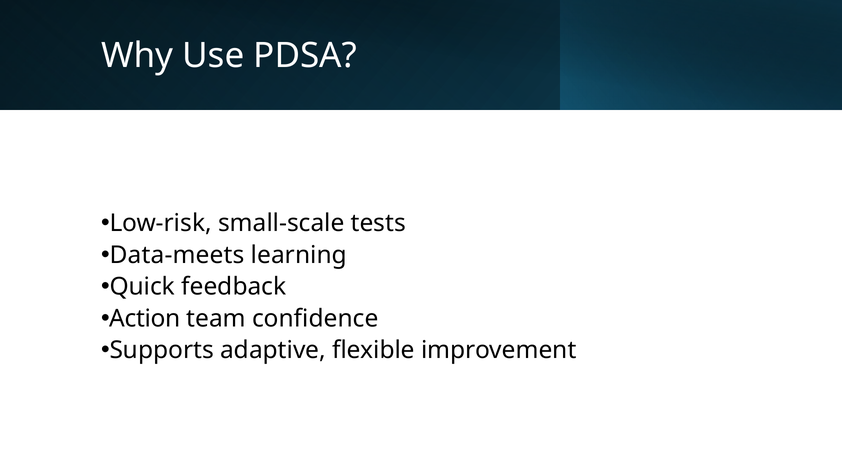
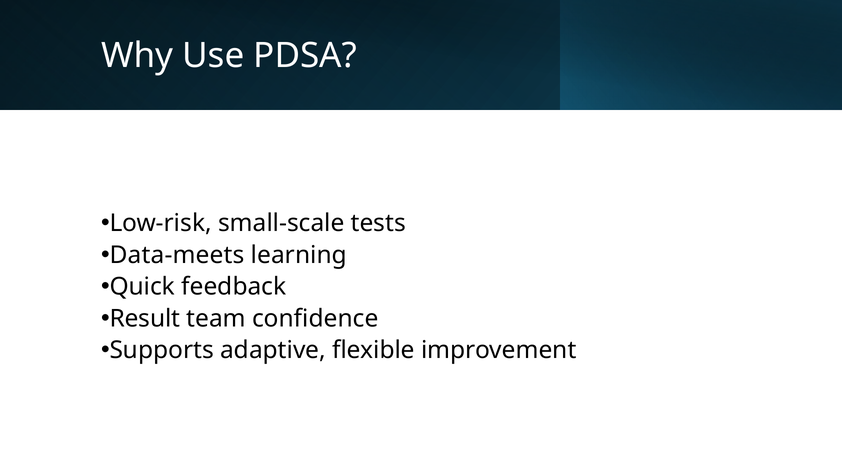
Action: Action -> Result
